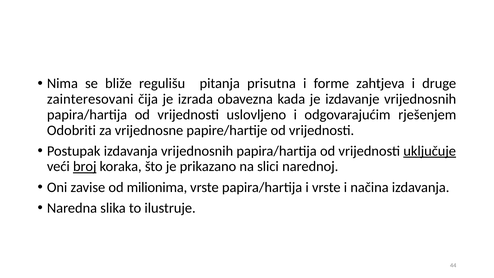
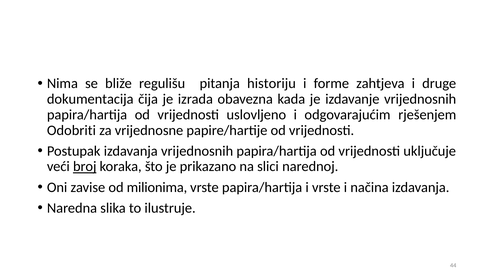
prisutna: prisutna -> historiju
zainteresovani: zainteresovani -> dokumentacija
uključuje underline: present -> none
